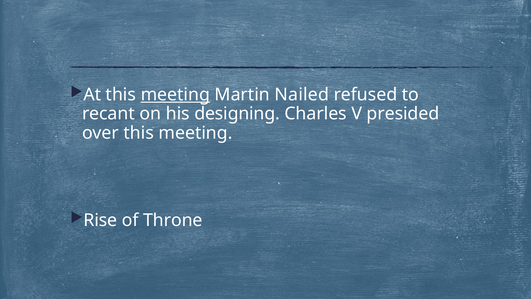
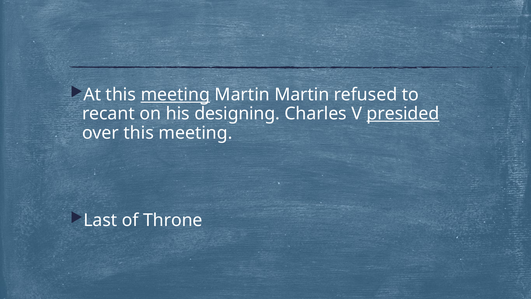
Martin Nailed: Nailed -> Martin
presided underline: none -> present
Rise: Rise -> Last
